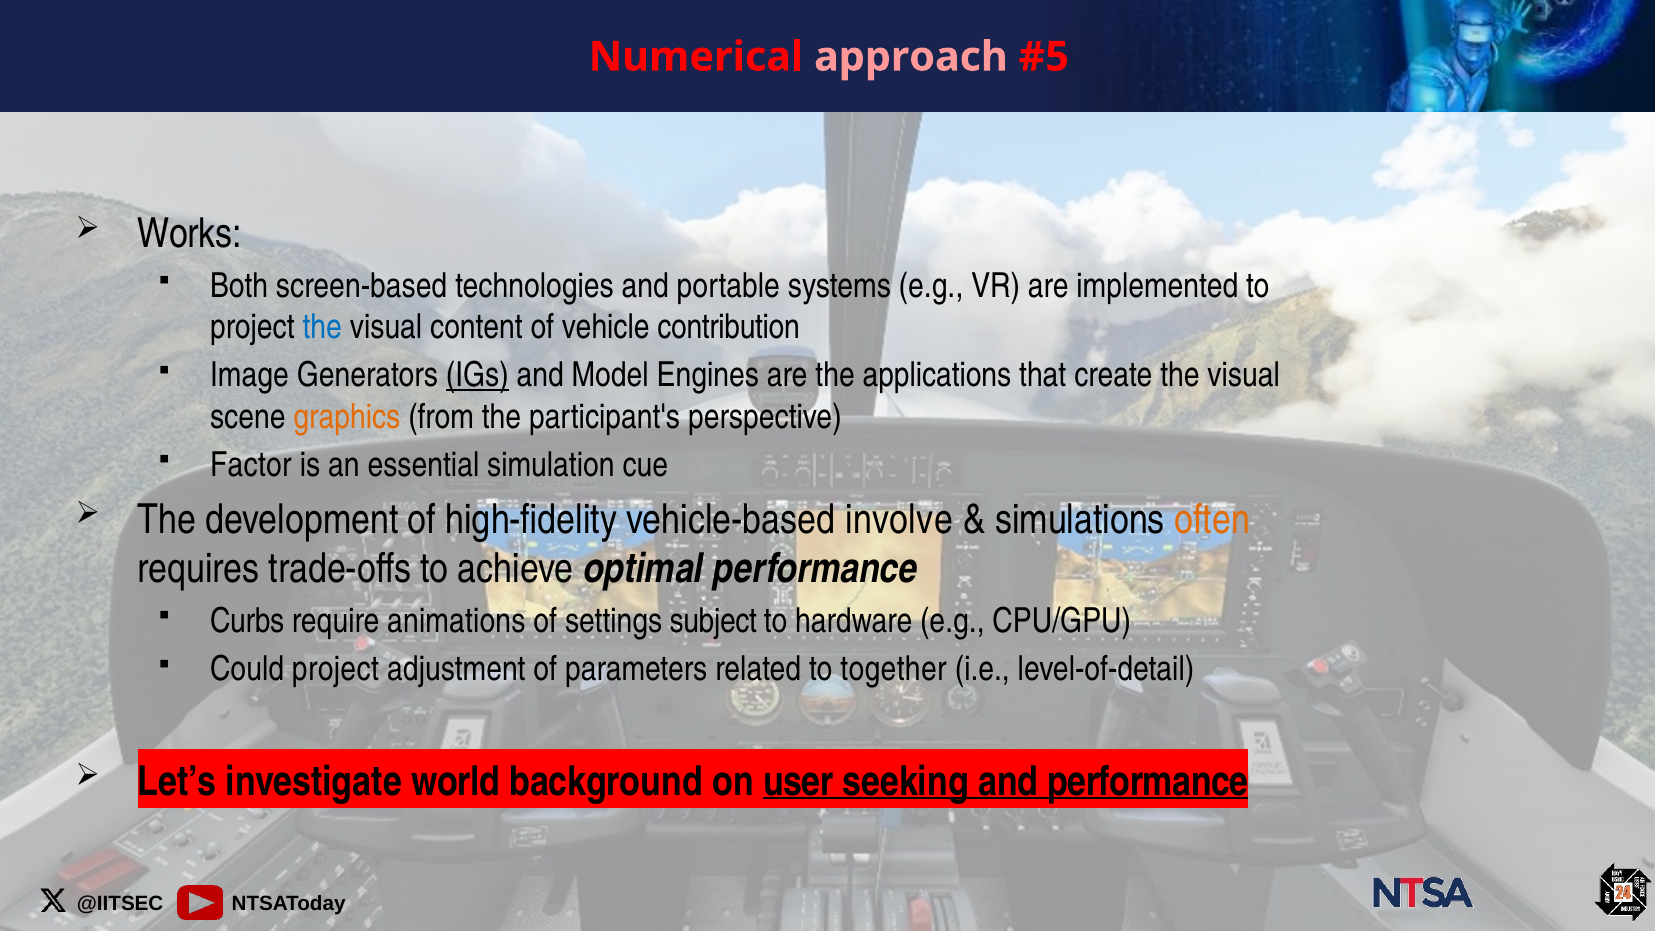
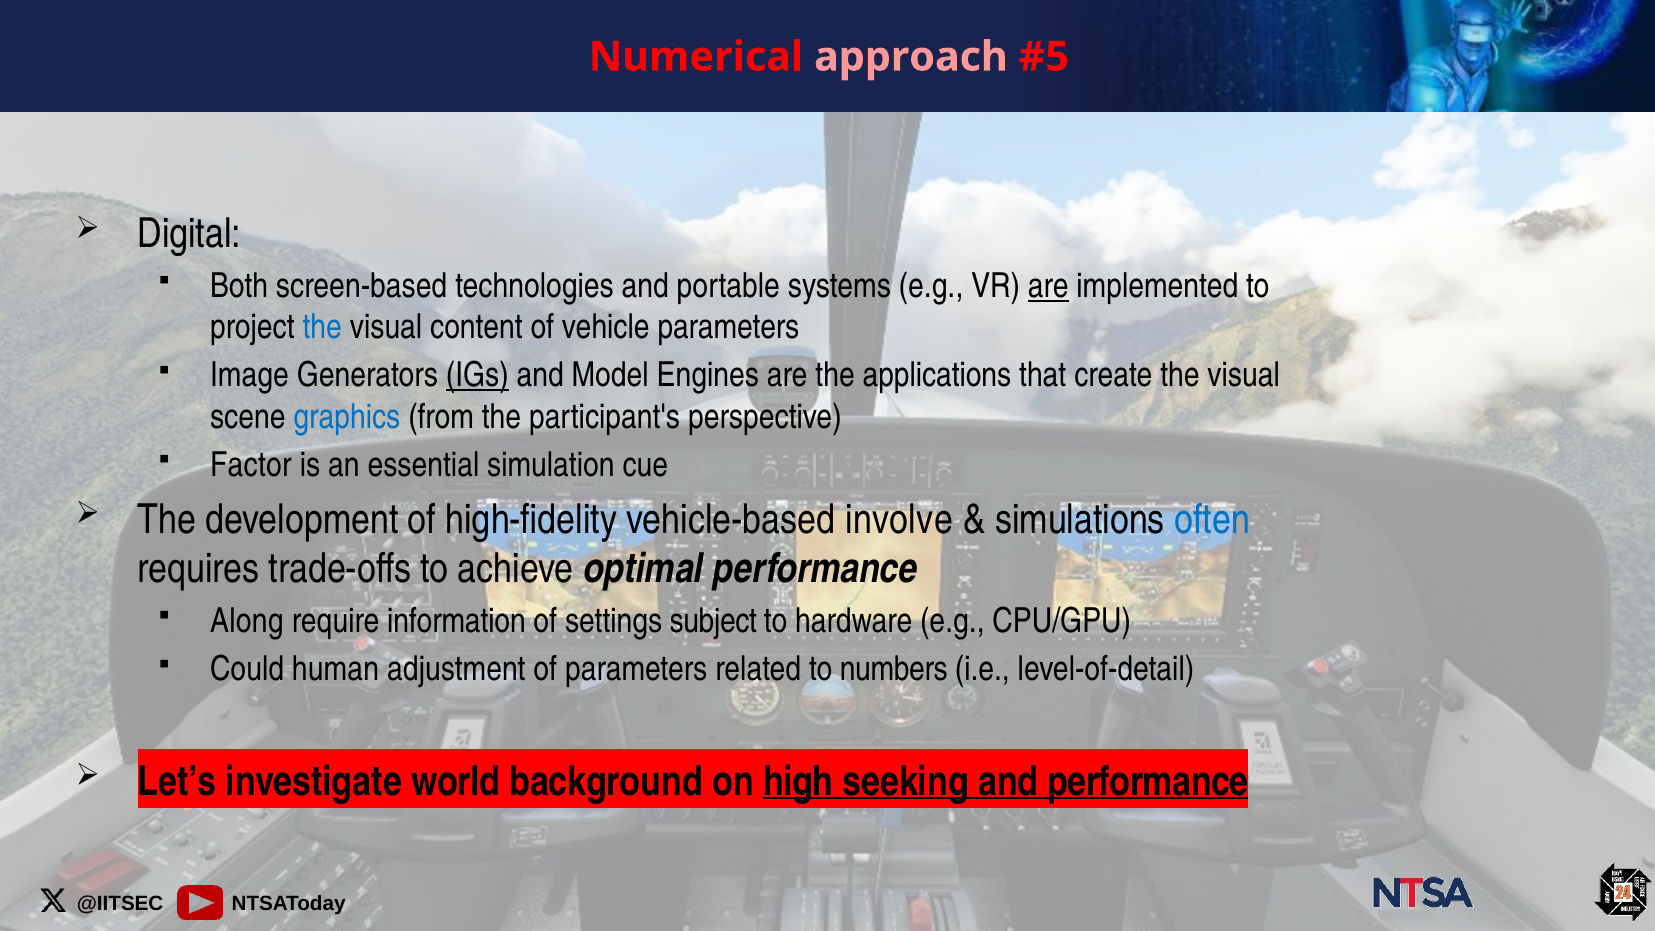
Works: Works -> Digital
are at (1048, 286) underline: none -> present
vehicle contribution: contribution -> parameters
graphics colour: orange -> blue
often colour: orange -> blue
Curbs: Curbs -> Along
animations: animations -> information
Could project: project -> human
together: together -> numbers
user: user -> high
